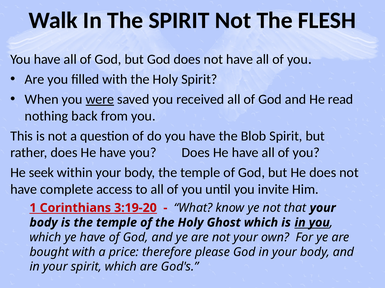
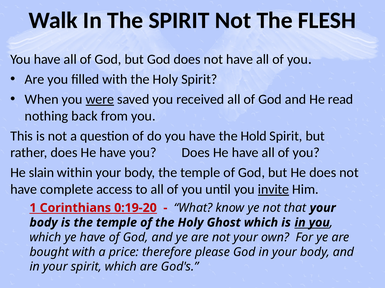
Blob: Blob -> Hold
seek: seek -> slain
invite underline: none -> present
3:19-20: 3:19-20 -> 0:19-20
